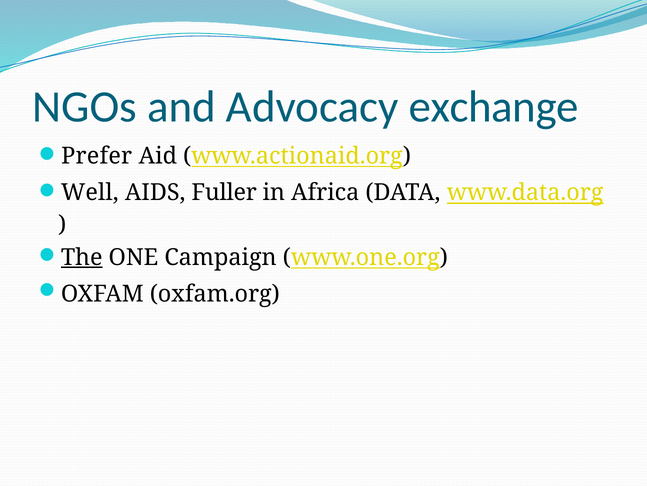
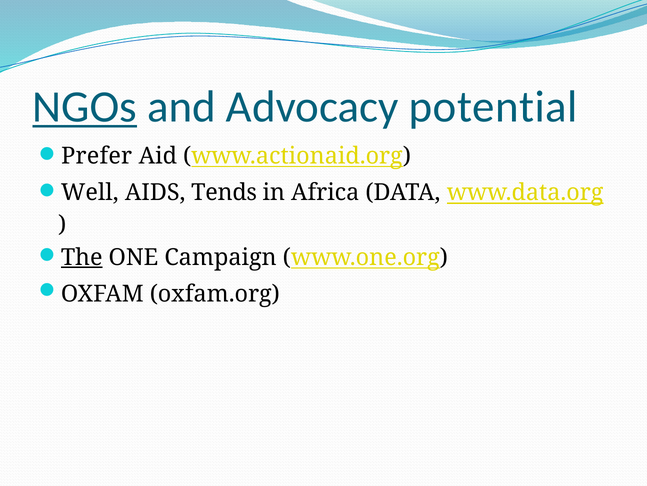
NGOs underline: none -> present
exchange: exchange -> potential
Fuller: Fuller -> Tends
